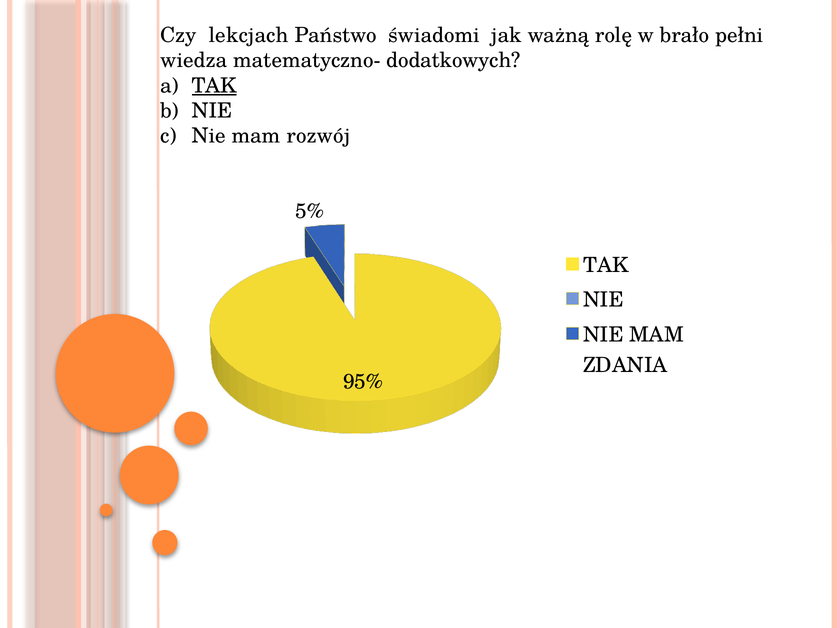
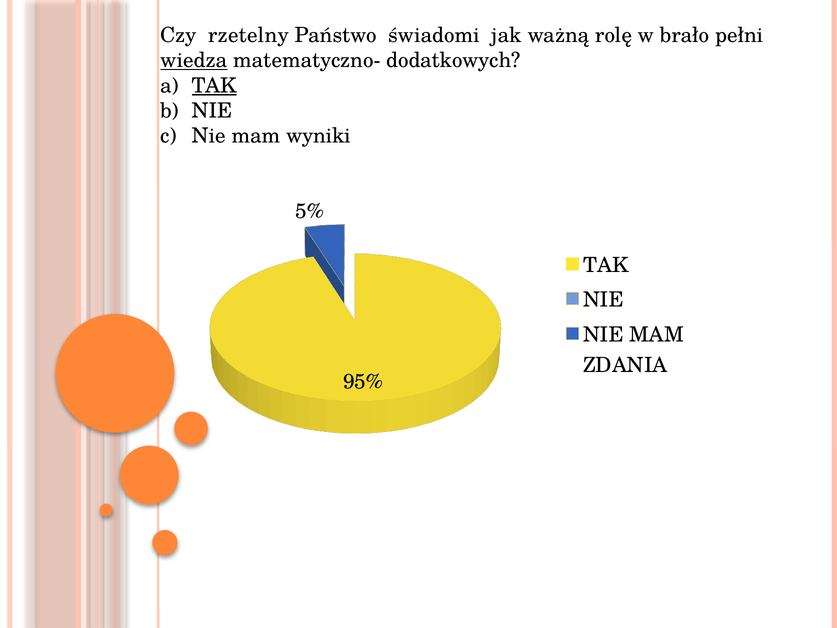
lekcjach: lekcjach -> rzetelny
wiedza underline: none -> present
rozwój: rozwój -> wyniki
